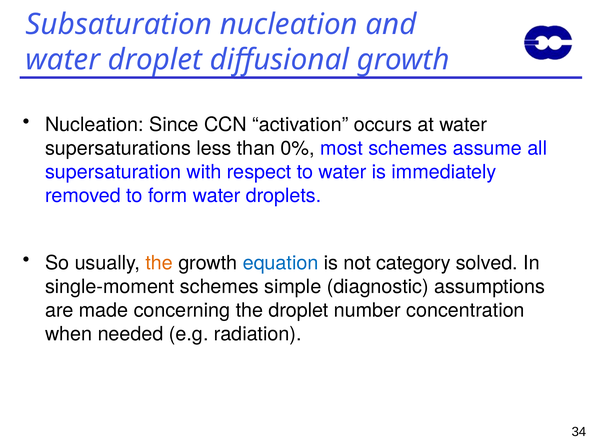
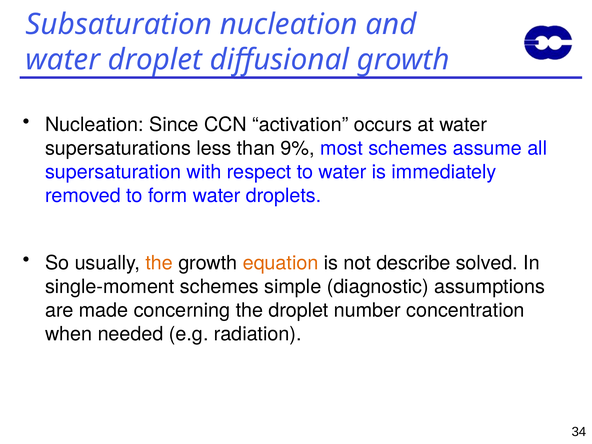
0%: 0% -> 9%
equation colour: blue -> orange
category: category -> describe
